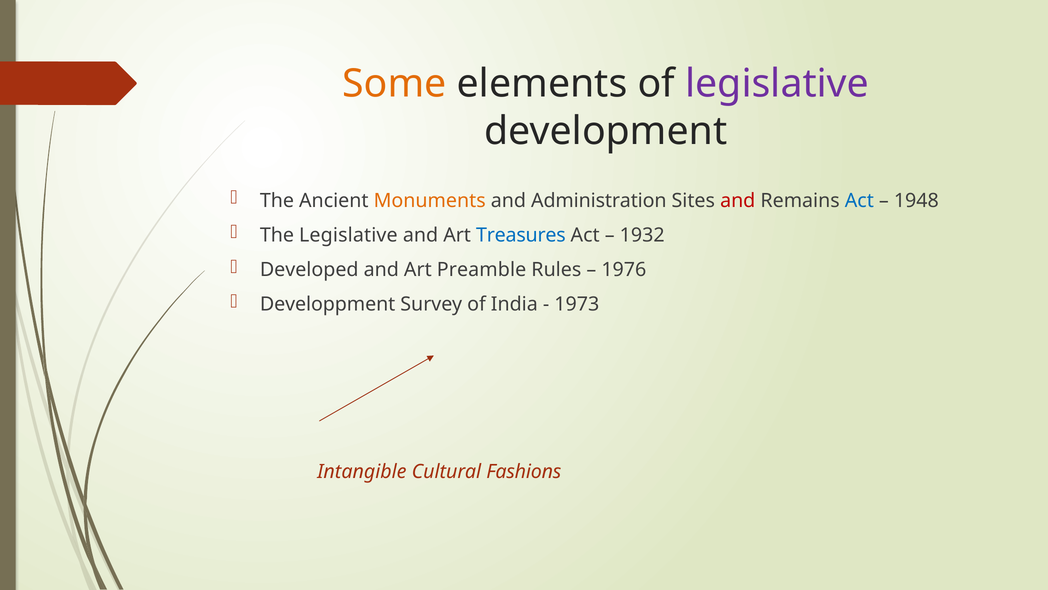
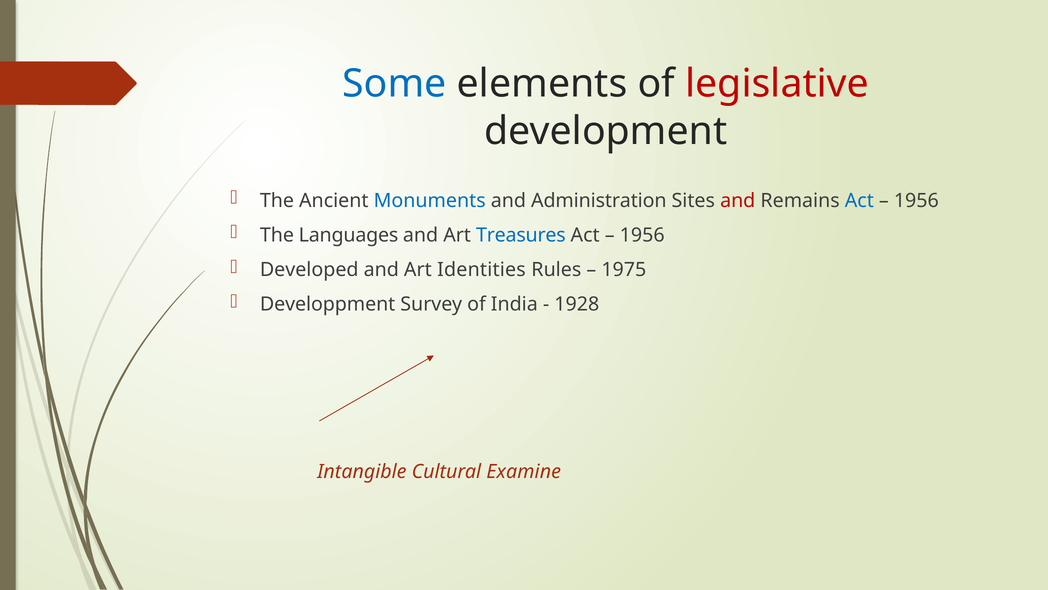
Some colour: orange -> blue
legislative at (777, 84) colour: purple -> red
Monuments colour: orange -> blue
1948 at (916, 201): 1948 -> 1956
The Legislative: Legislative -> Languages
1932 at (642, 235): 1932 -> 1956
Preamble: Preamble -> Identities
1976: 1976 -> 1975
1973: 1973 -> 1928
Fashions: Fashions -> Examine
